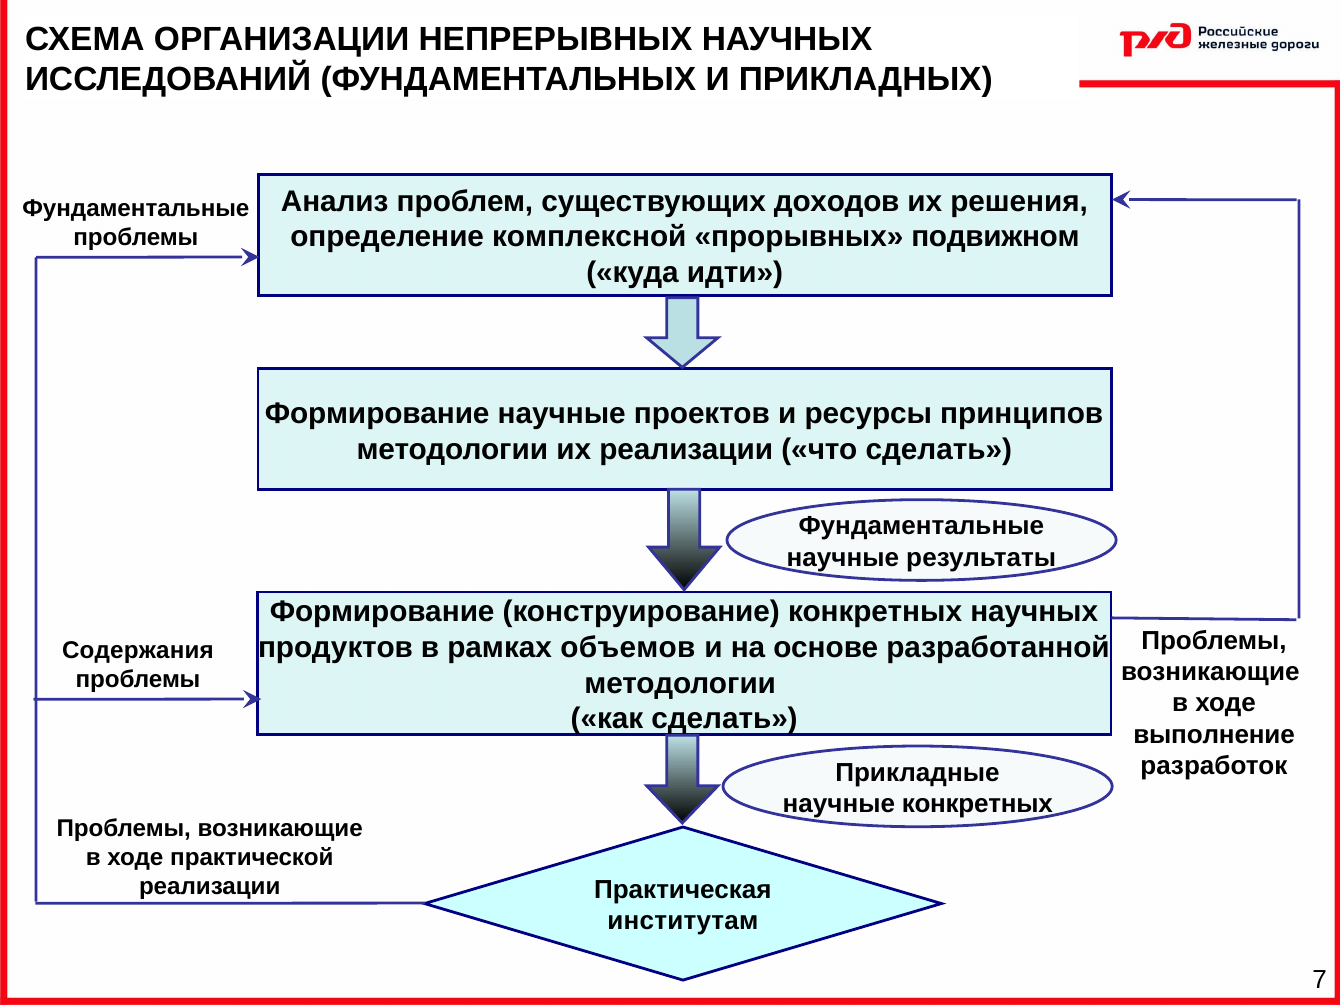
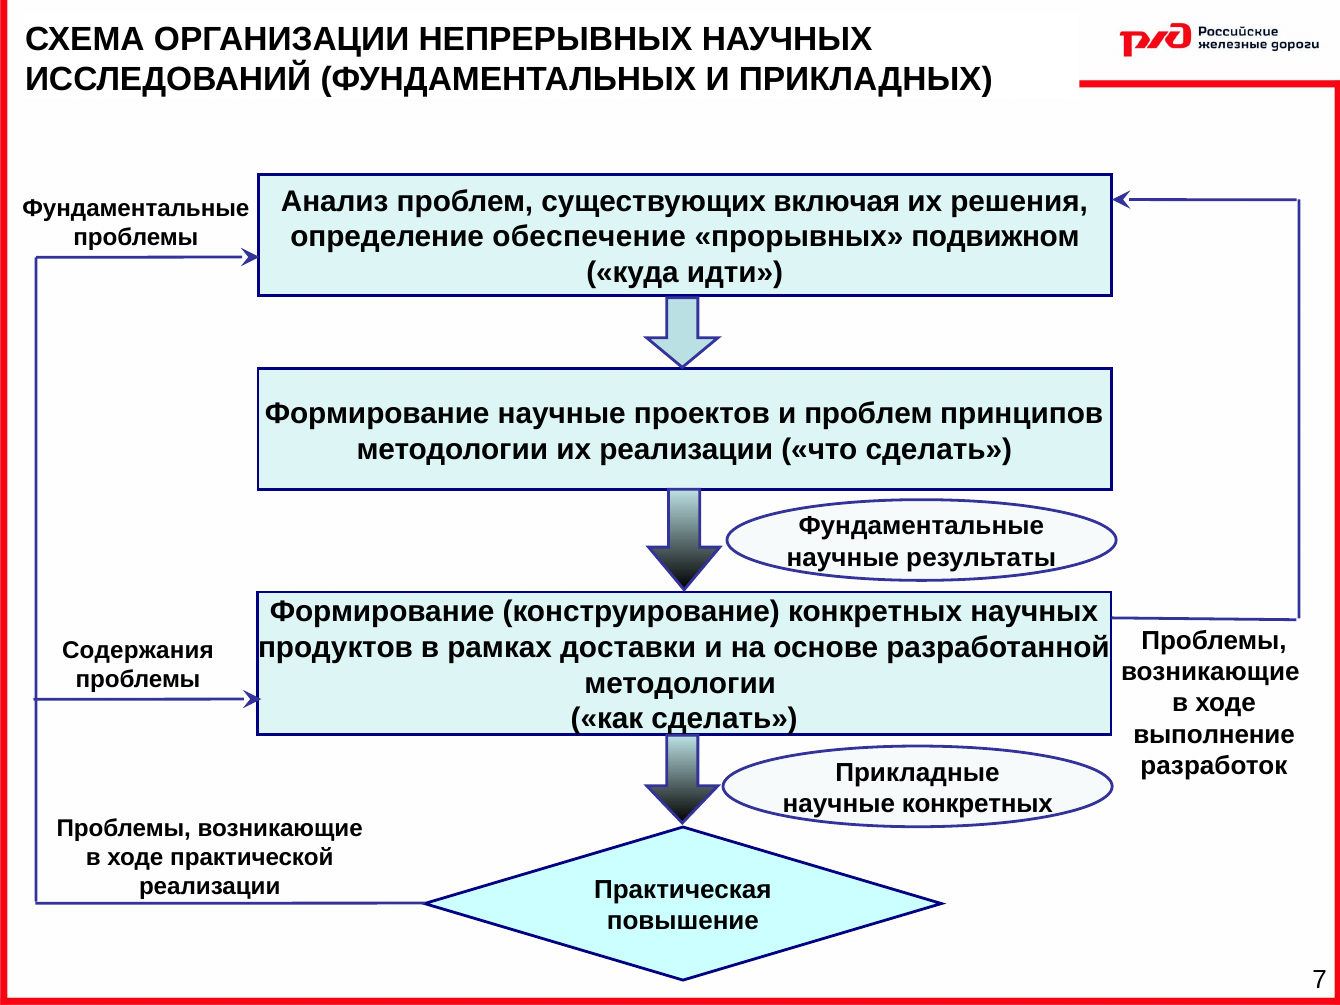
доходов: доходов -> включая
комплексной: комплексной -> обеспечение
и ресурсы: ресурсы -> проблем
объемов: объемов -> доставки
институтам: институтам -> повышение
